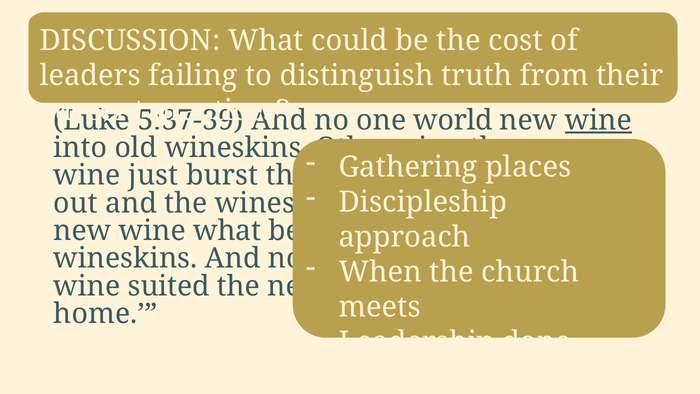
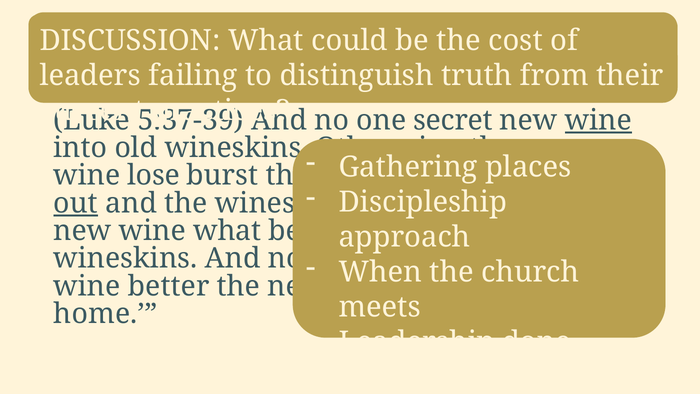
world: world -> secret
just: just -> lose
out underline: none -> present
suited: suited -> better
